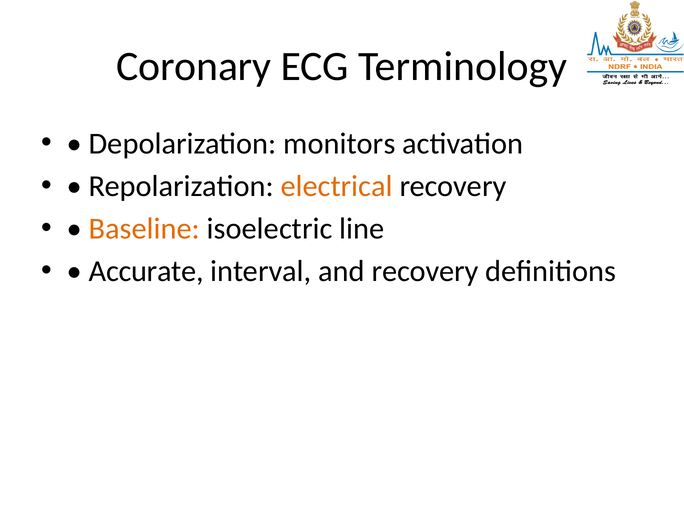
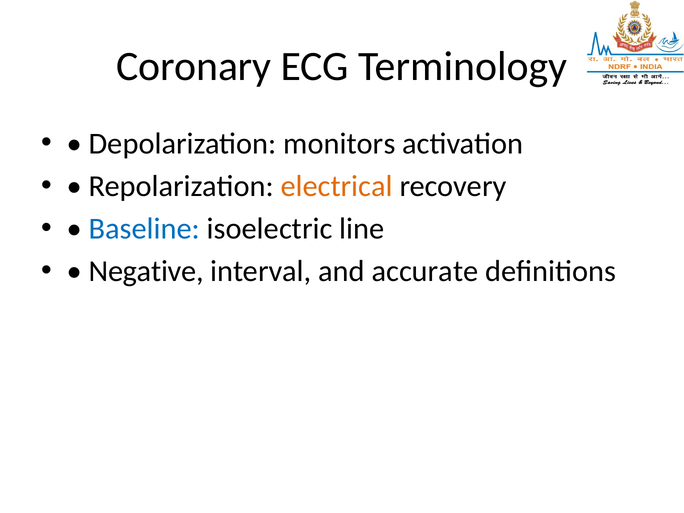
Baseline colour: orange -> blue
Accurate: Accurate -> Negative
and recovery: recovery -> accurate
